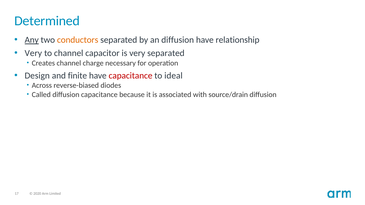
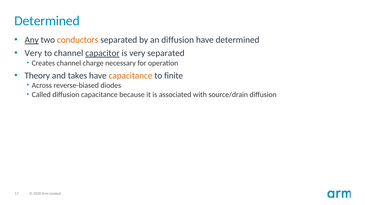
have relationship: relationship -> determined
capacitor underline: none -> present
Design: Design -> Theory
finite: finite -> takes
capacitance at (131, 76) colour: red -> orange
ideal: ideal -> finite
